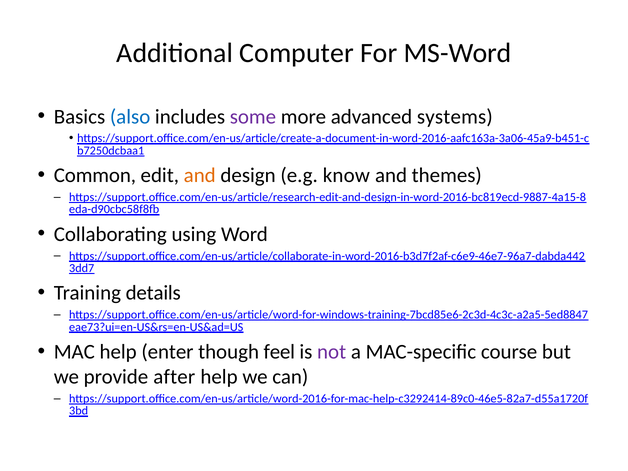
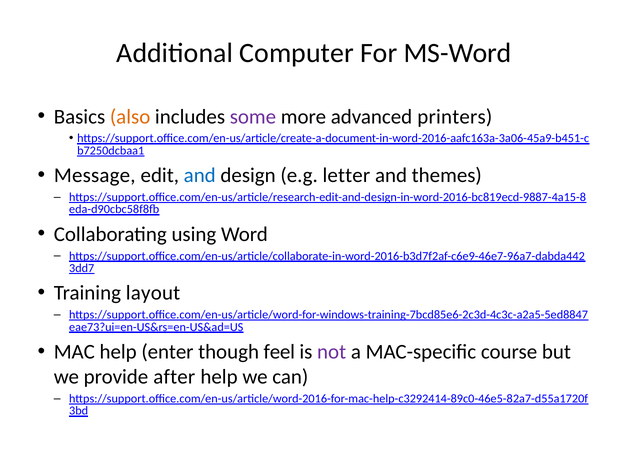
also colour: blue -> orange
systems: systems -> printers
Common: Common -> Message
and at (200, 175) colour: orange -> blue
know: know -> letter
details: details -> layout
